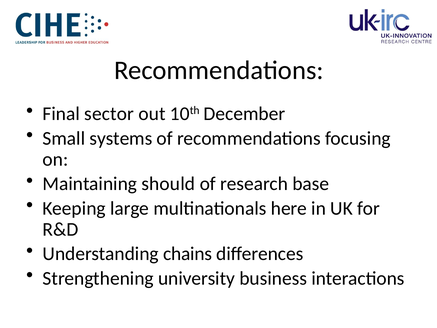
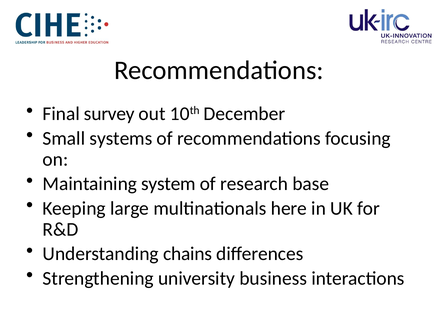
sector: sector -> survey
should: should -> system
